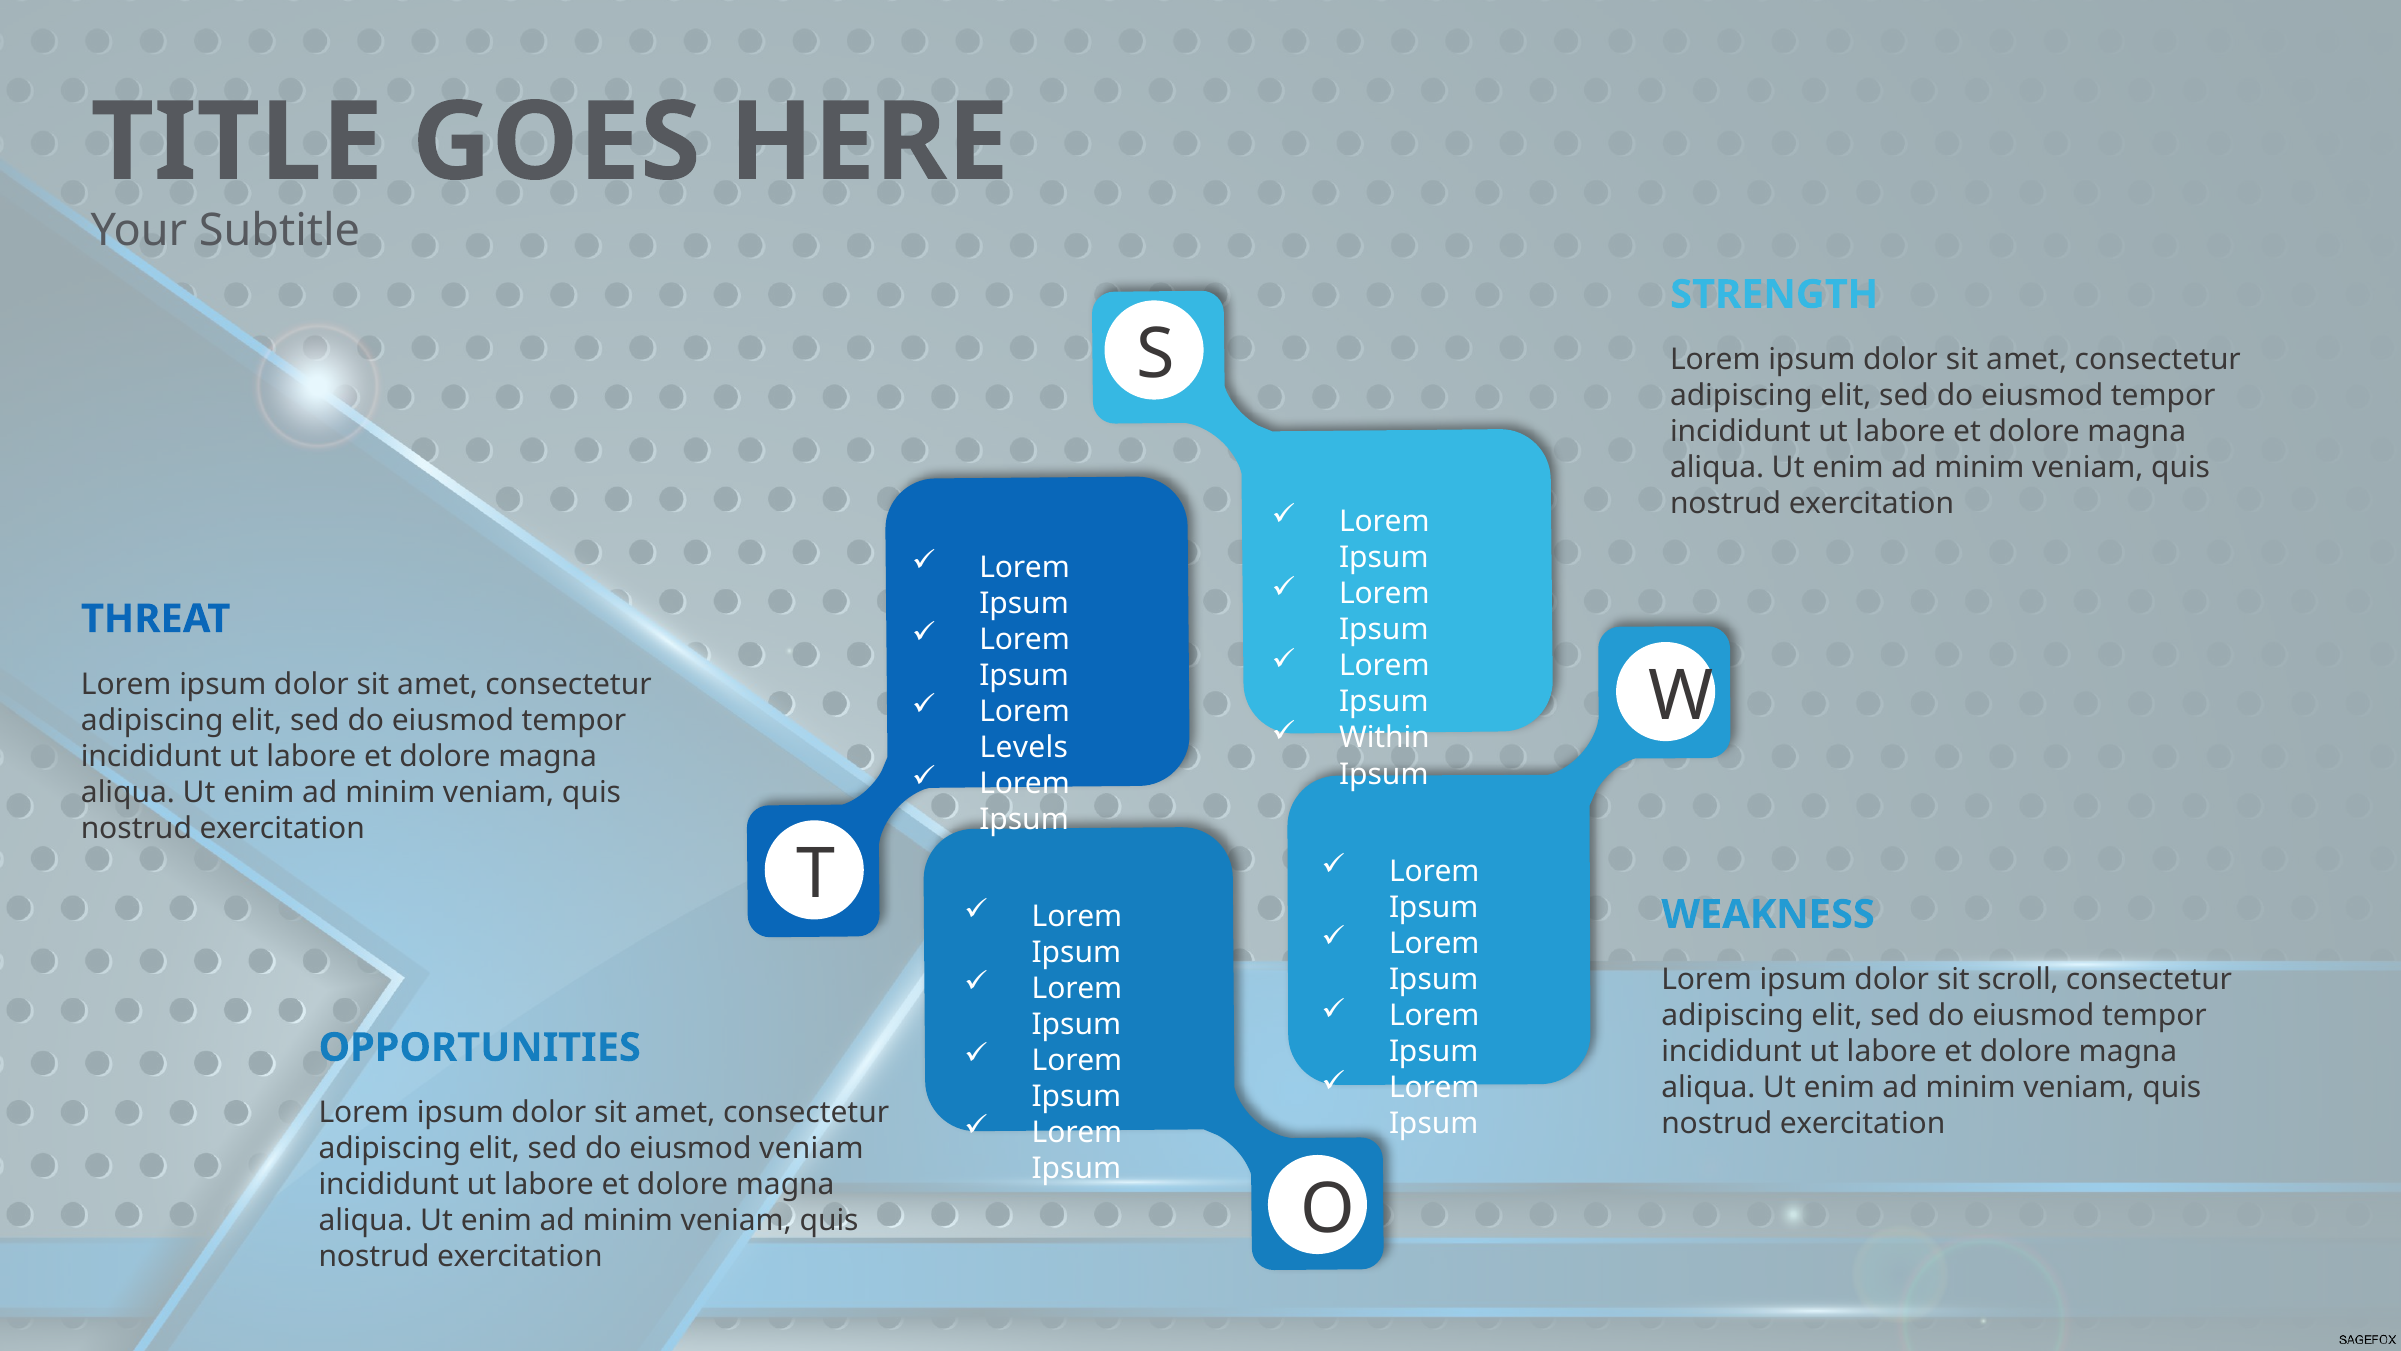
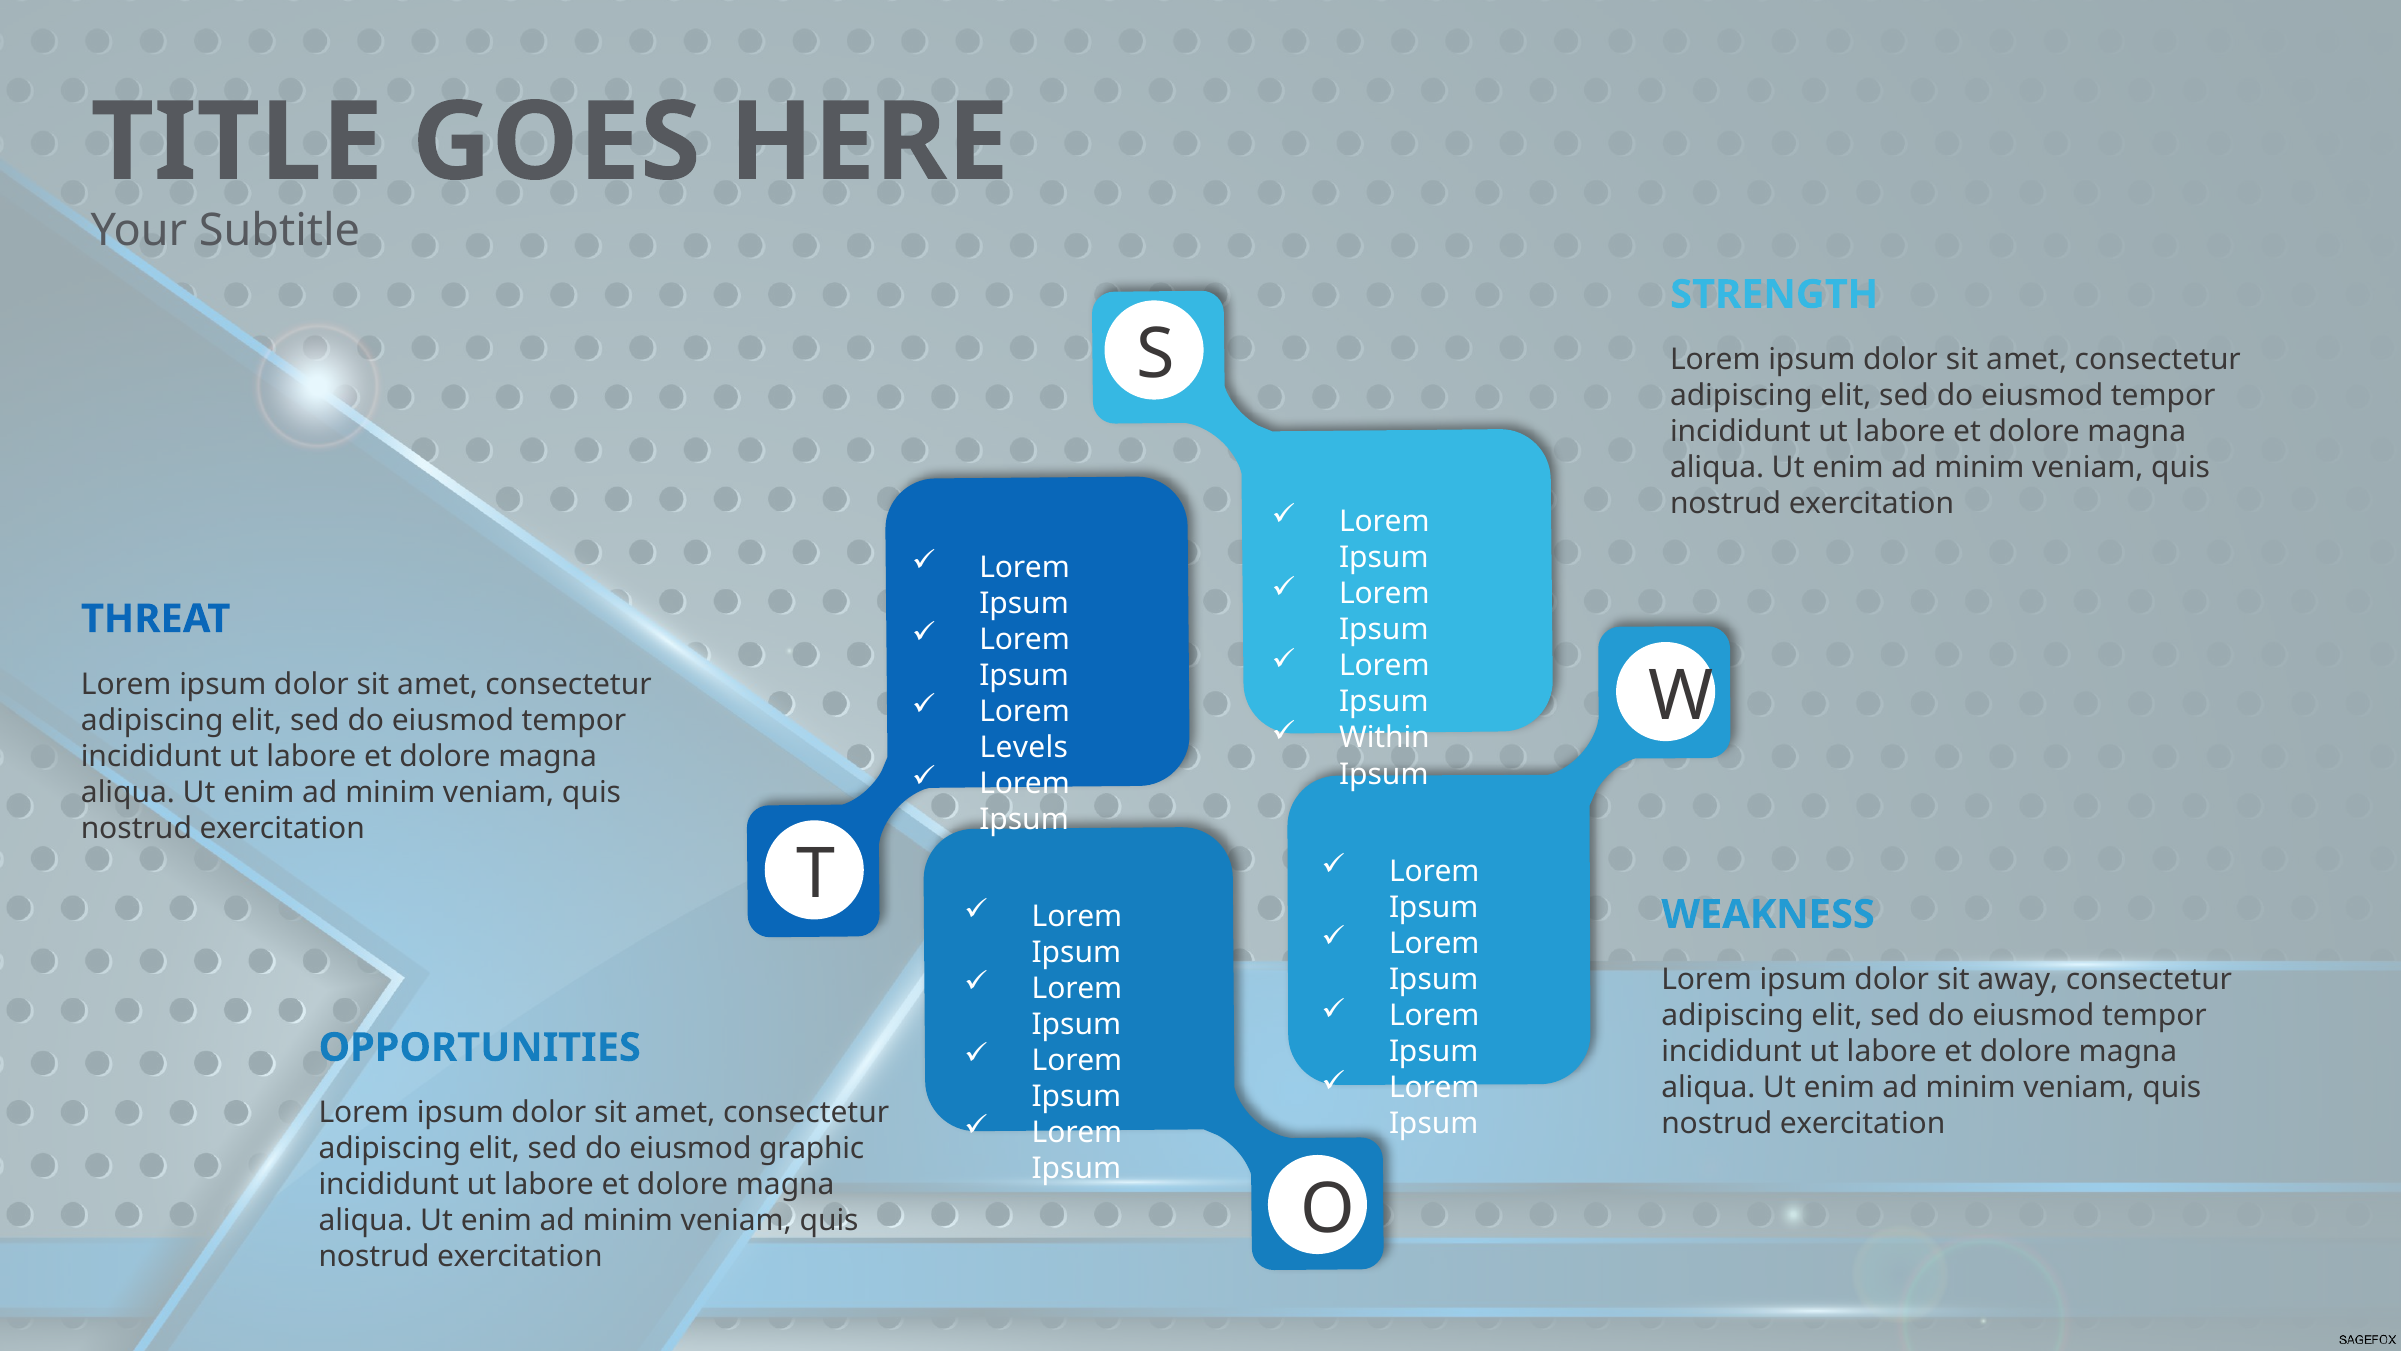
scroll: scroll -> away
eiusmod veniam: veniam -> graphic
